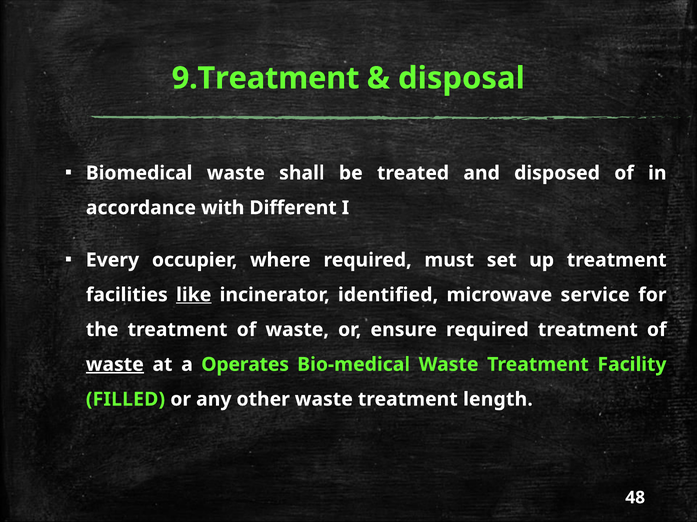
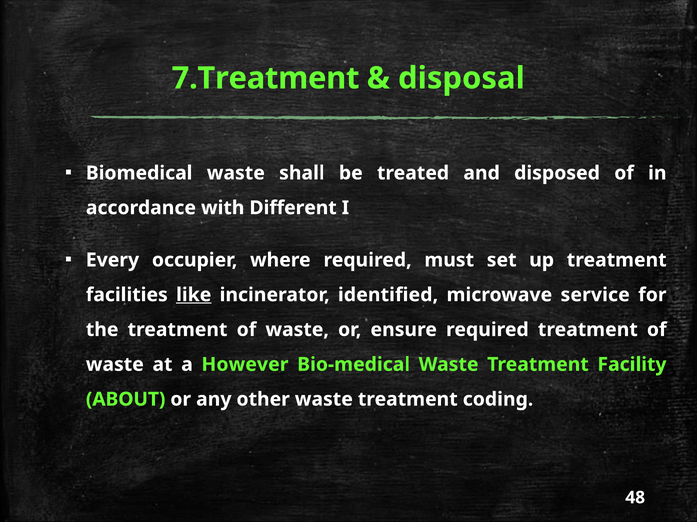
9.Treatment: 9.Treatment -> 7.Treatment
waste at (115, 365) underline: present -> none
Operates: Operates -> However
FILLED: FILLED -> ABOUT
length: length -> coding
